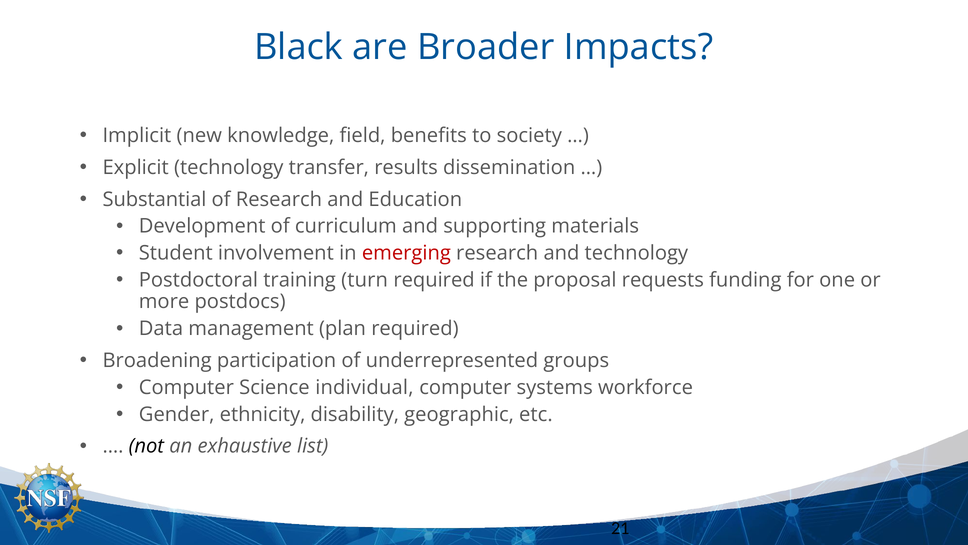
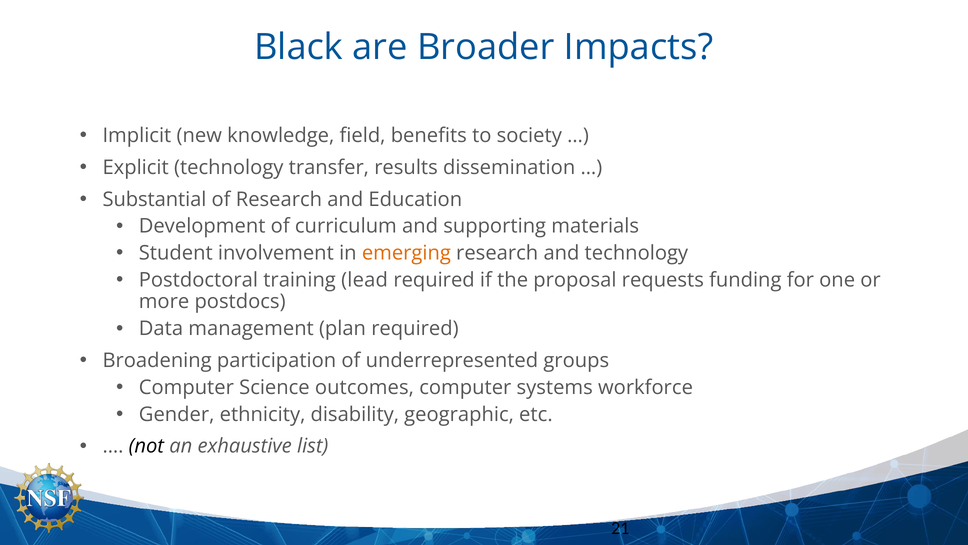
emerging colour: red -> orange
turn: turn -> lead
individual: individual -> outcomes
